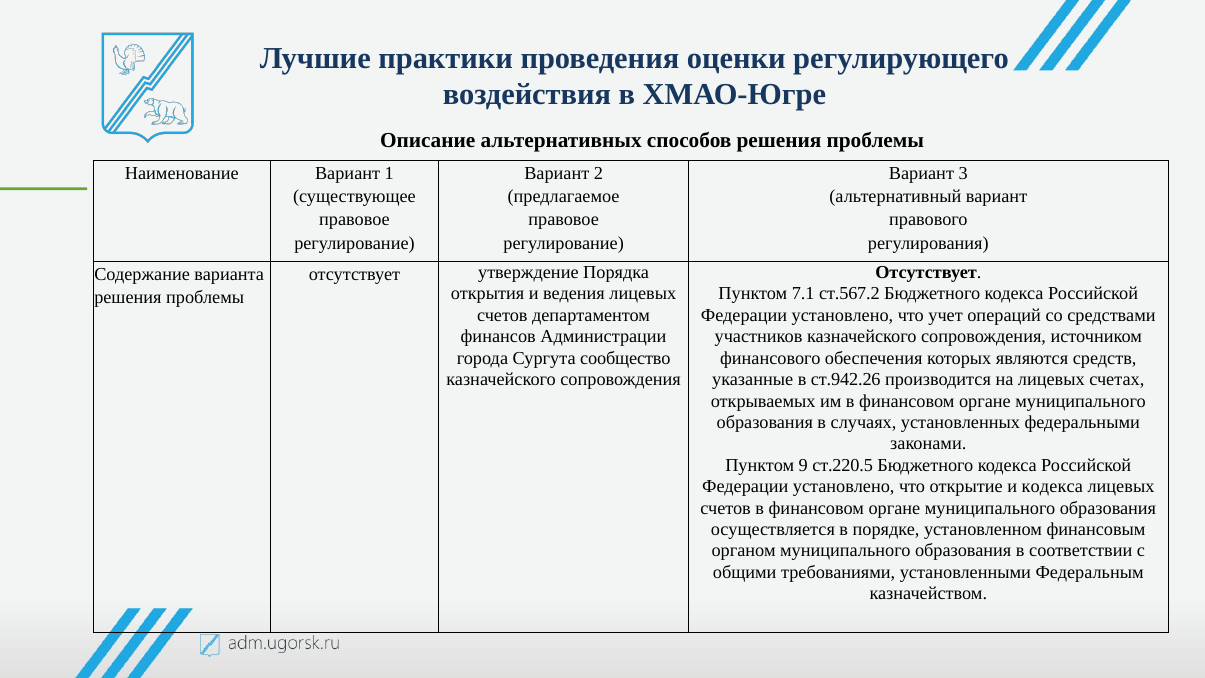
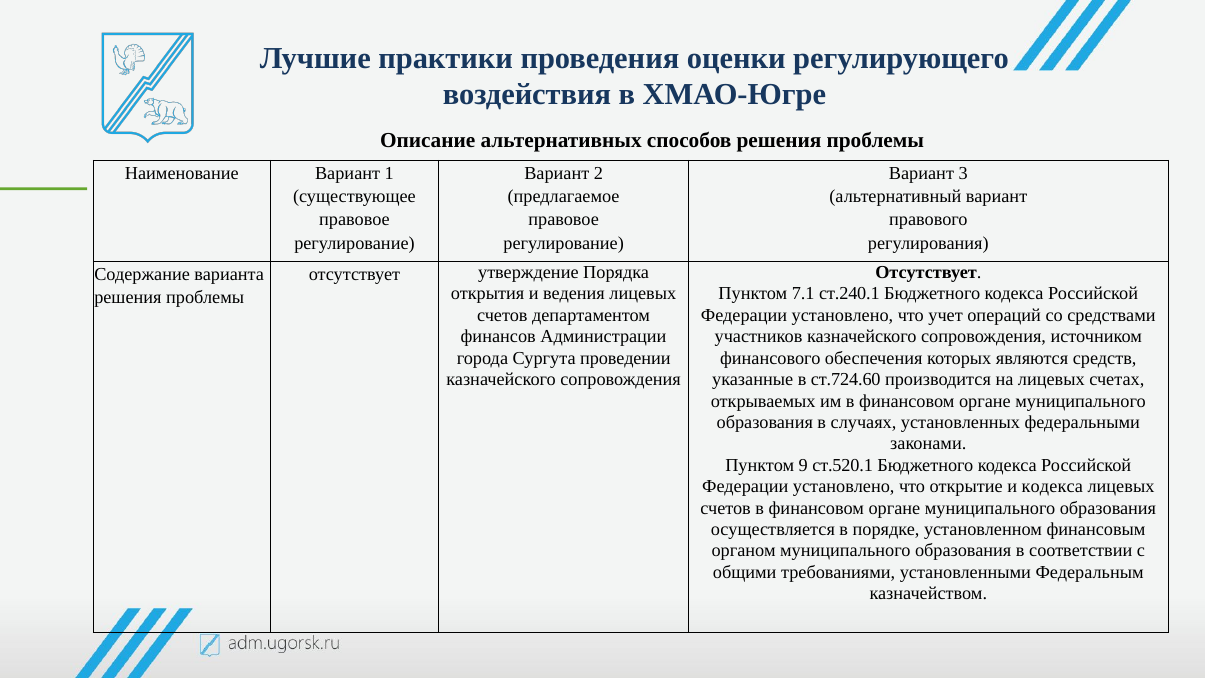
ст.567.2: ст.567.2 -> ст.240.1
сообщество: сообщество -> проведении
ст.942.26: ст.942.26 -> ст.724.60
ст.220.5: ст.220.5 -> ст.520.1
